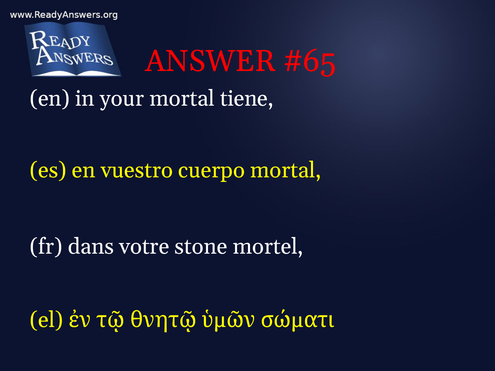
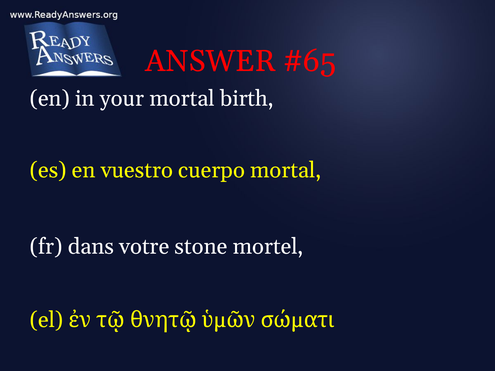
tiene: tiene -> birth
